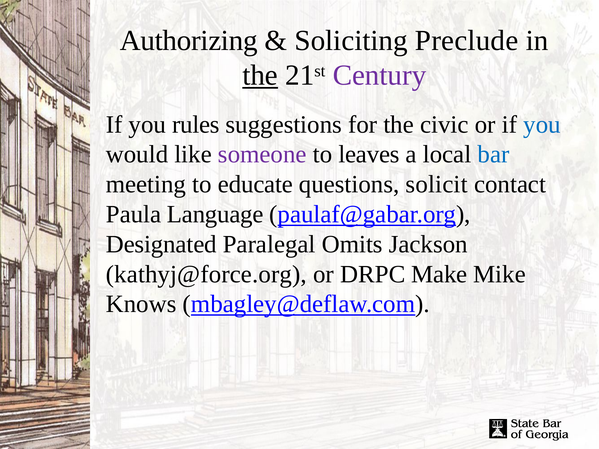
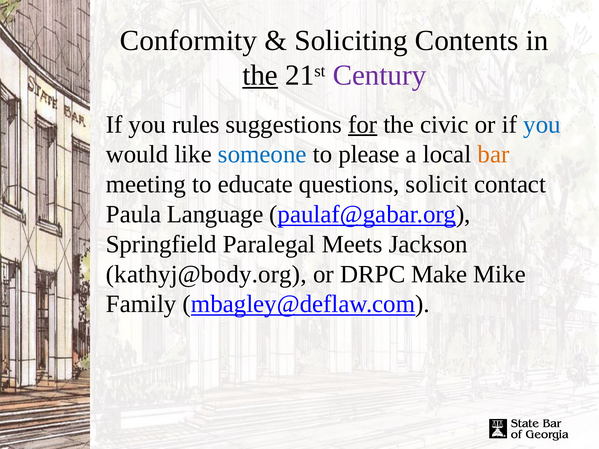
Authorizing: Authorizing -> Conformity
Preclude: Preclude -> Contents
for underline: none -> present
someone colour: purple -> blue
leaves: leaves -> please
bar colour: blue -> orange
Designated: Designated -> Springfield
Omits: Omits -> Meets
kathyj@force.org: kathyj@force.org -> kathyj@body.org
Knows: Knows -> Family
